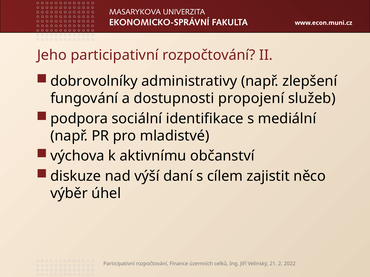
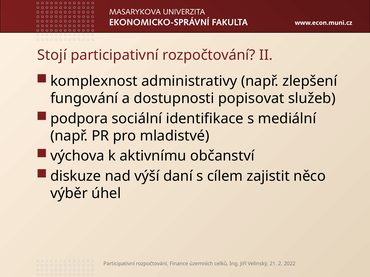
Jeho: Jeho -> Stojí
dobrovolníky: dobrovolníky -> komplexnost
propojení: propojení -> popisovat
